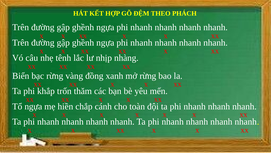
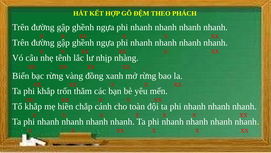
Tổ ngựa: ngựa -> khắp
